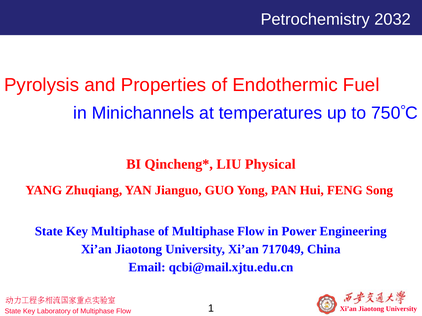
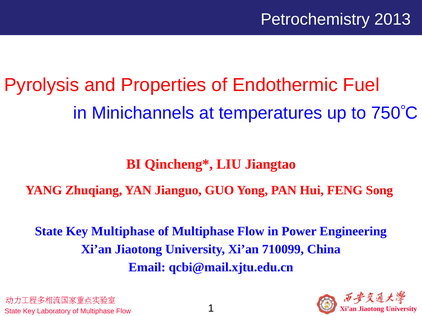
2032: 2032 -> 2013
Physical: Physical -> Jiangtao
717049: 717049 -> 710099
